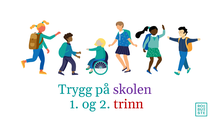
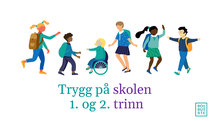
trinn colour: red -> purple
